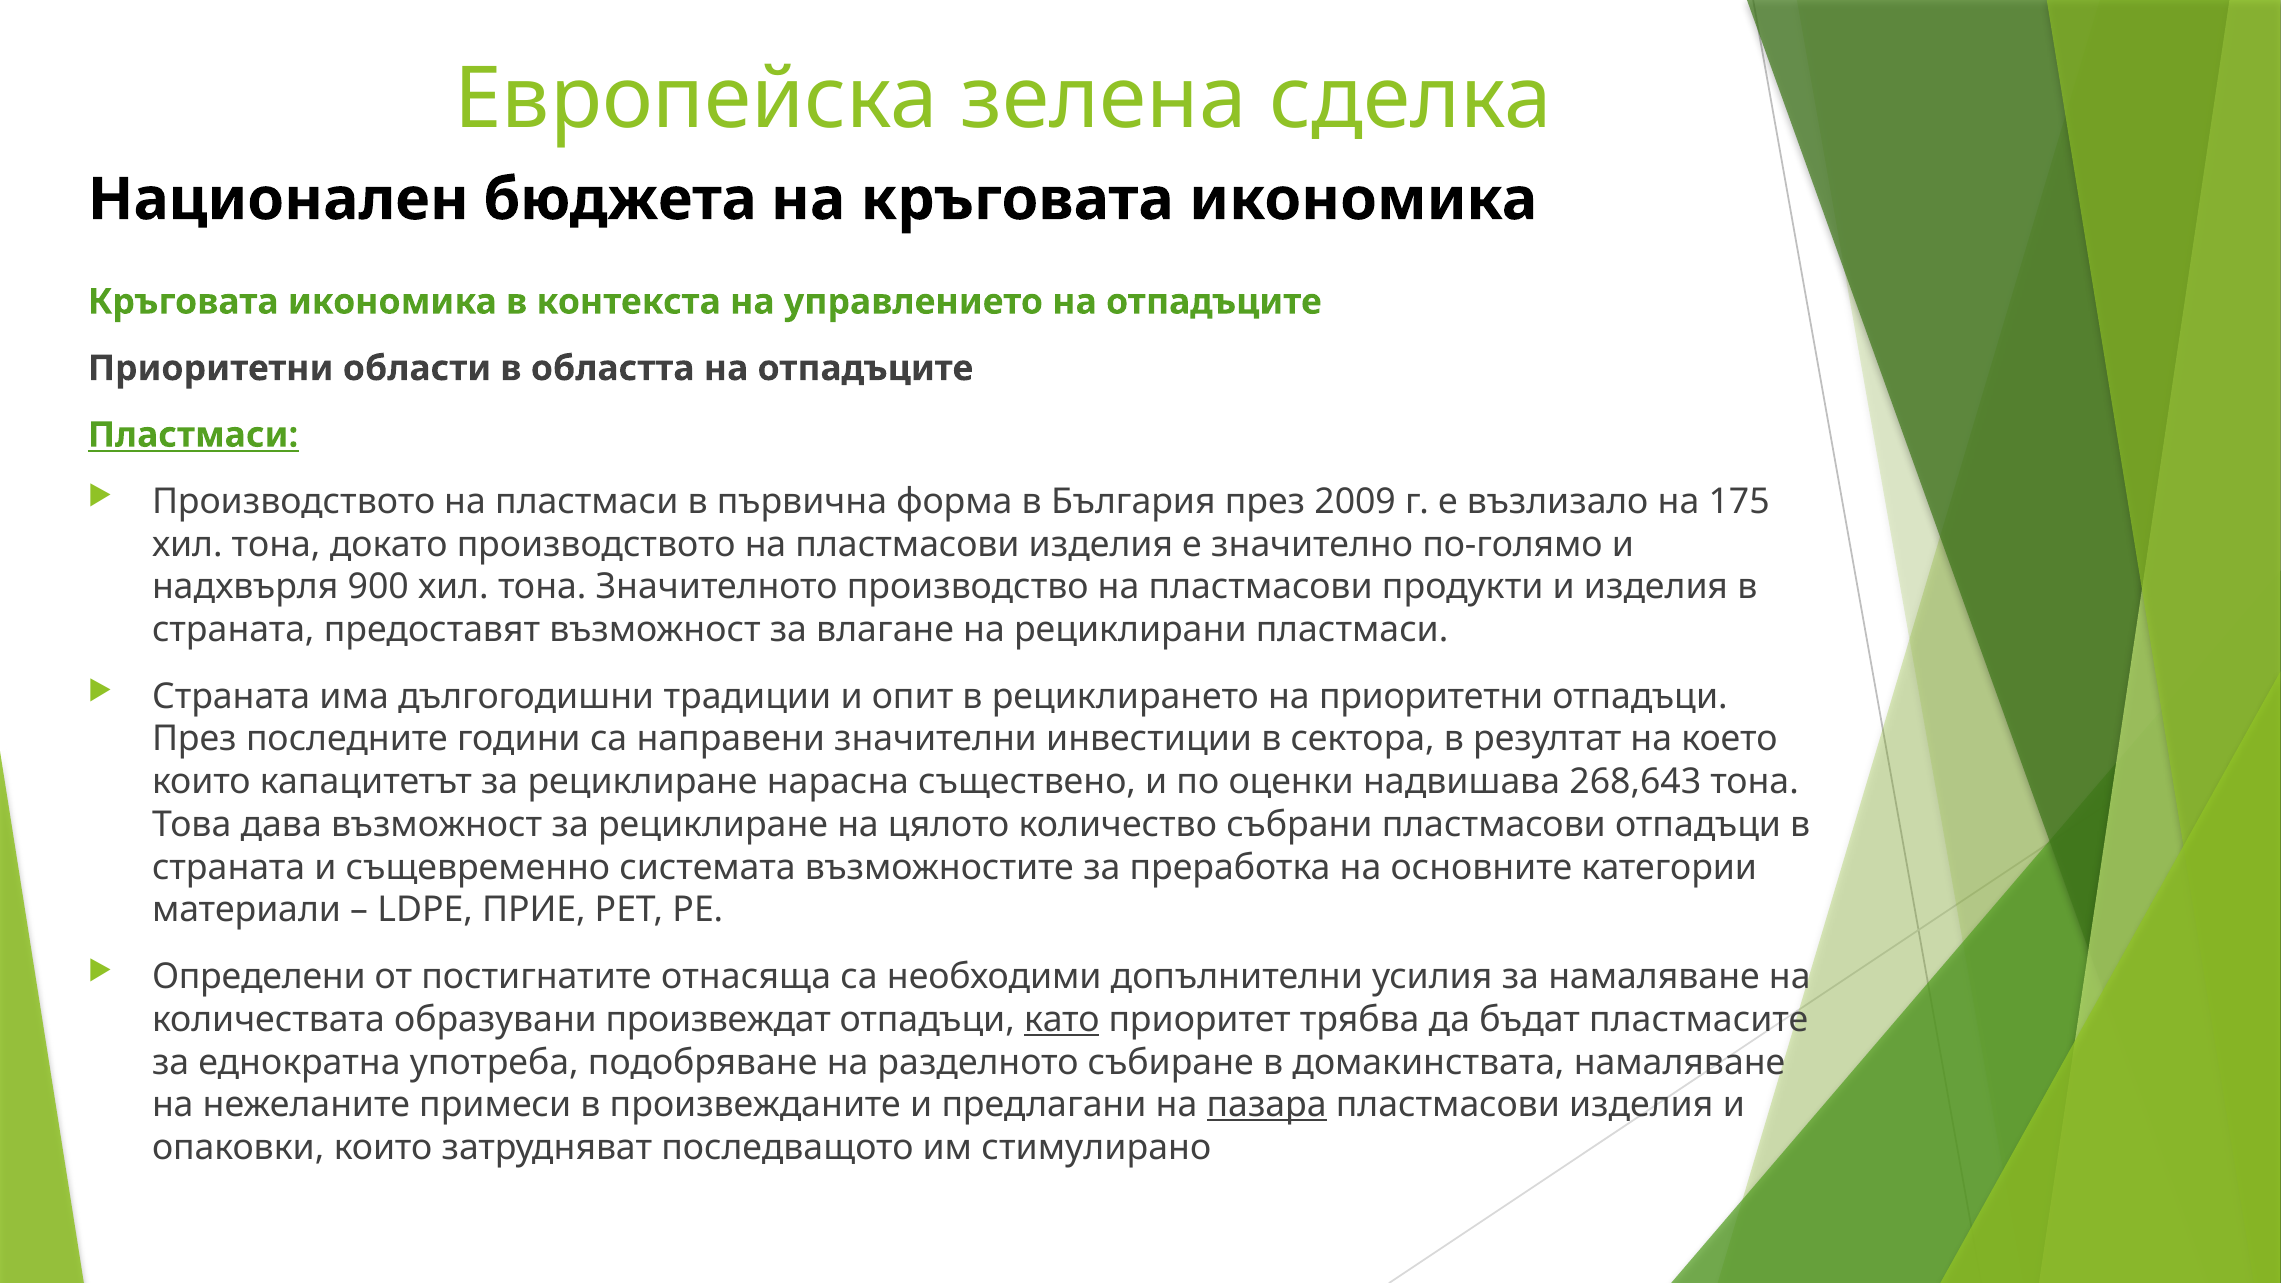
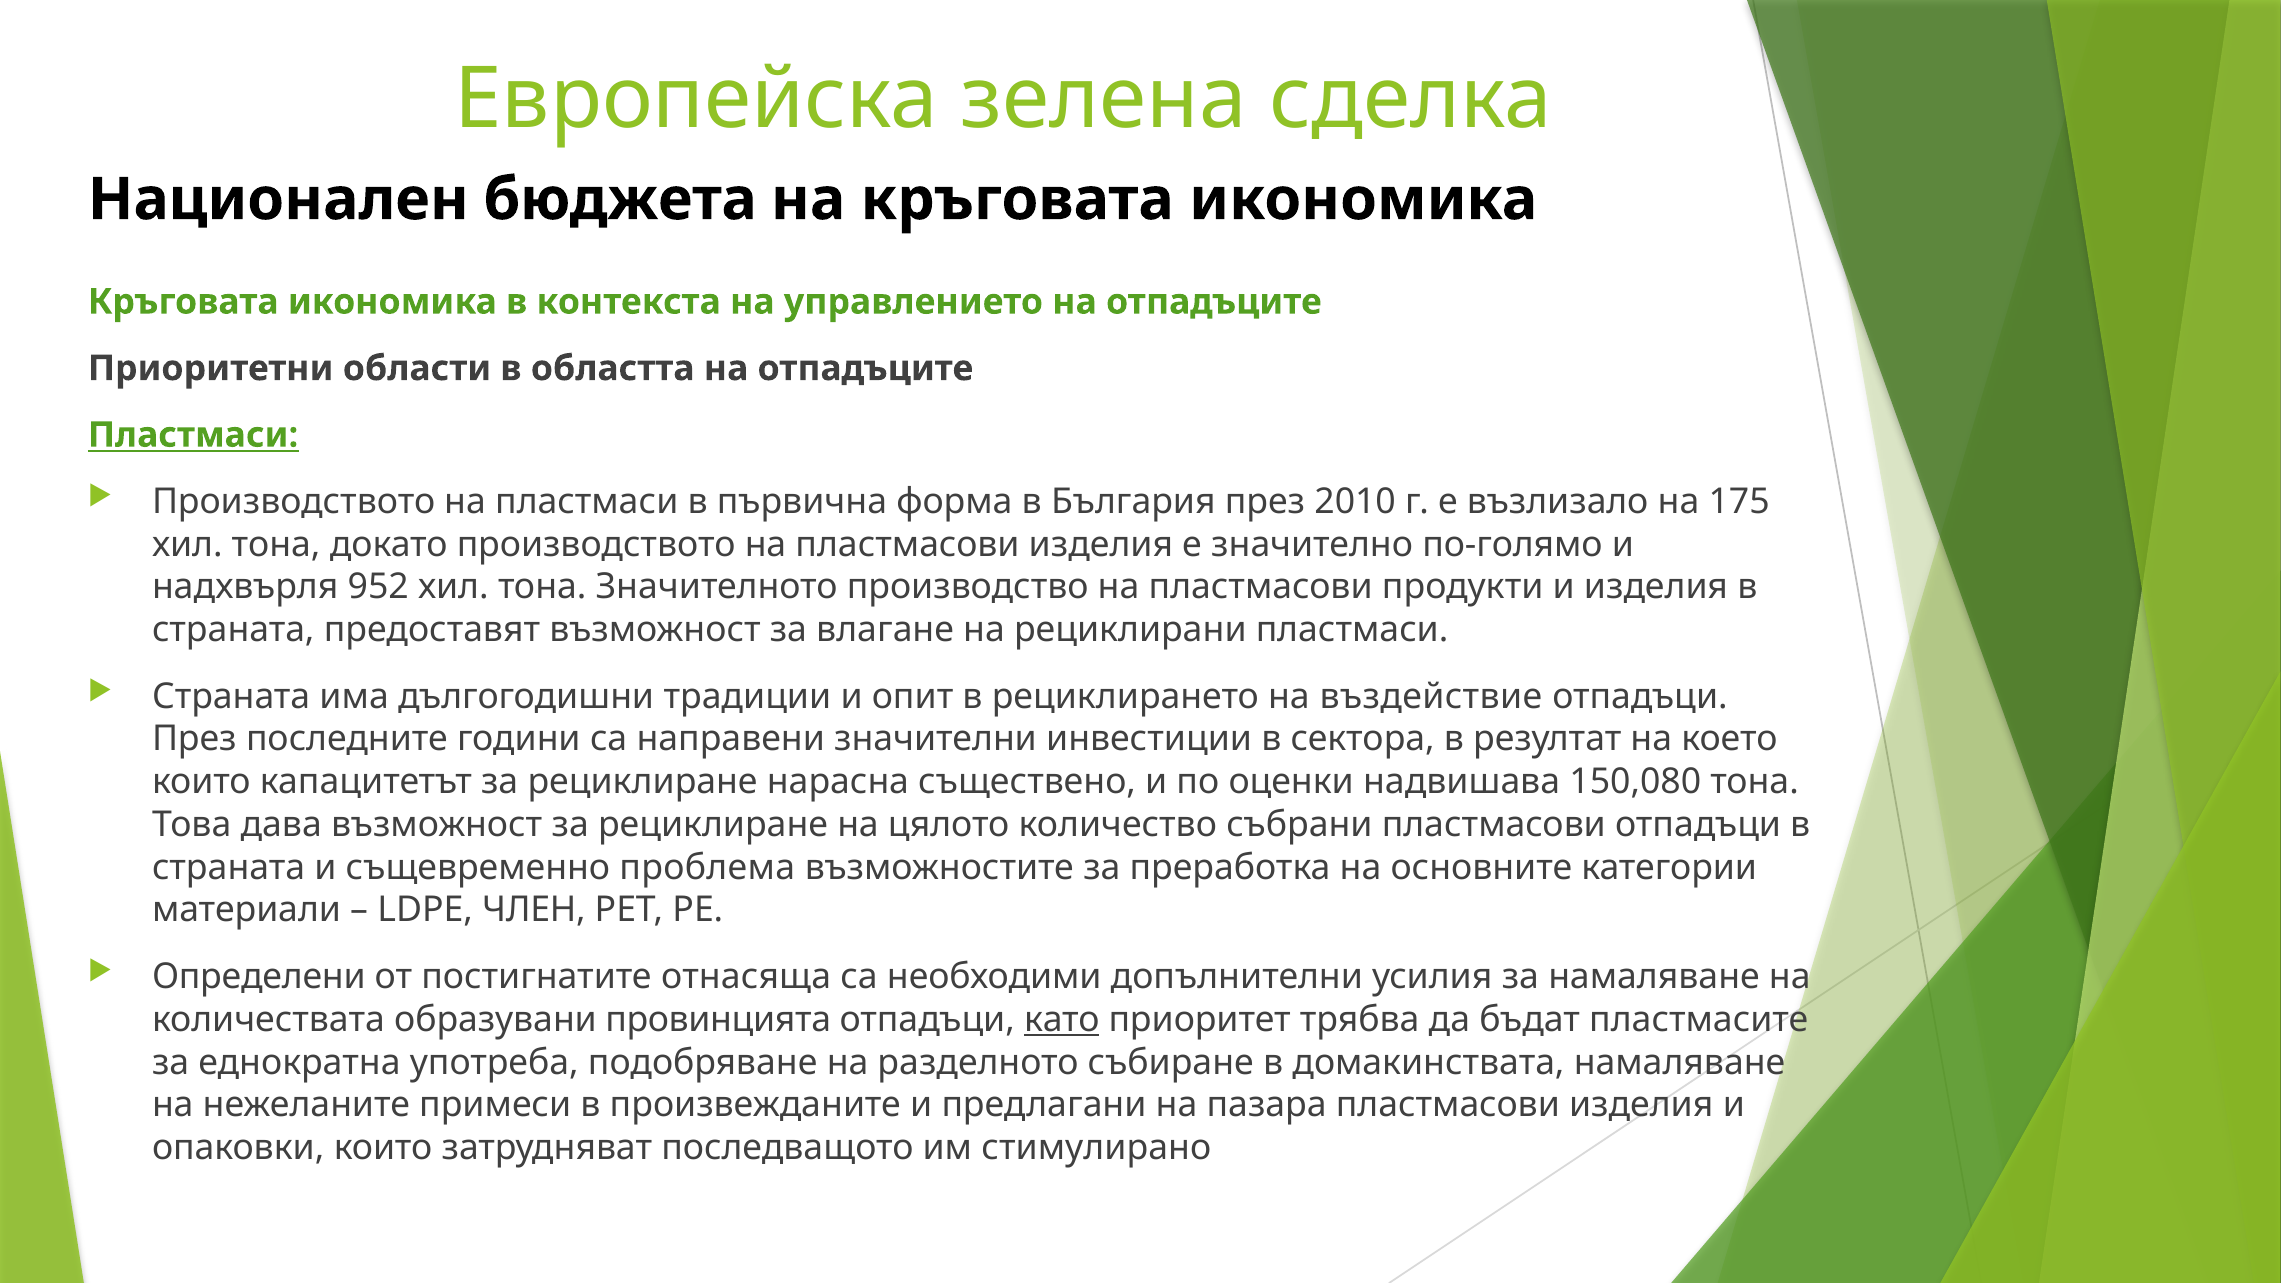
2009: 2009 -> 2010
900: 900 -> 952
на приоритетни: приоритетни -> въздействие
268,643: 268,643 -> 150,080
системата: системата -> проблема
ПРИЕ: ПРИЕ -> ЧЛЕН
произвеждат: произвеждат -> провинцията
пазара underline: present -> none
